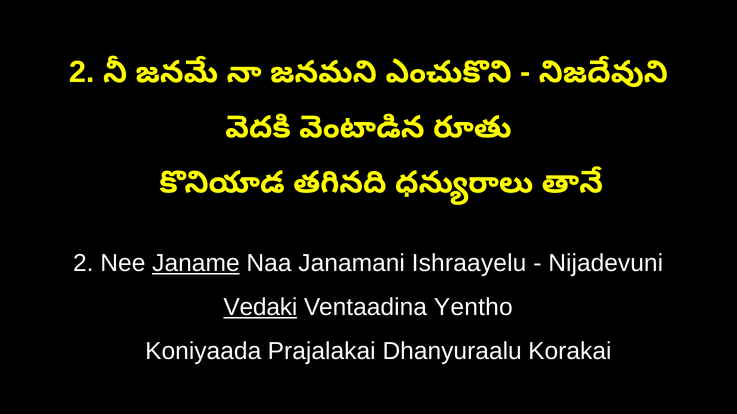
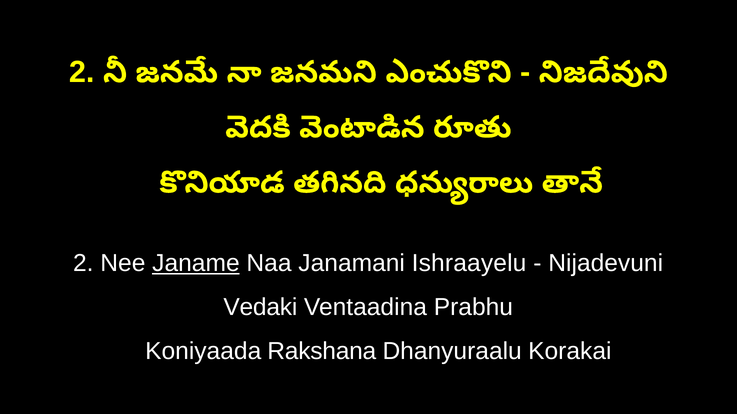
Vedaki underline: present -> none
Yentho: Yentho -> Prabhu
Prajalakai: Prajalakai -> Rakshana
